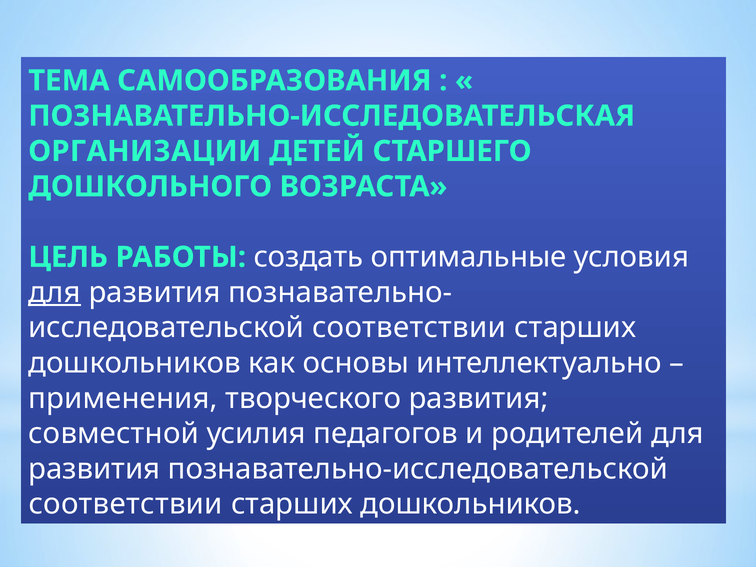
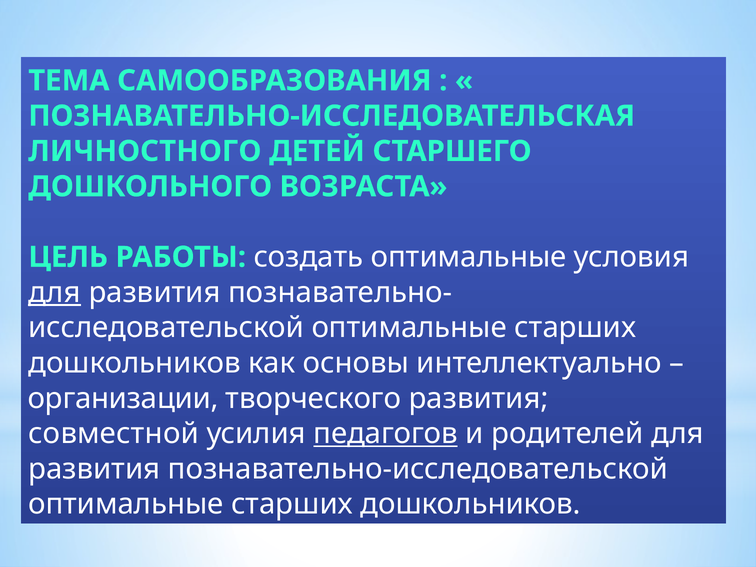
ОРГАНИЗАЦИИ: ОРГАНИЗАЦИИ -> ЛИЧНОСТНОГО
соответствии at (409, 328): соответствии -> оптимальные
применения: применения -> организации
педагогов underline: none -> present
соответствии at (126, 504): соответствии -> оптимальные
